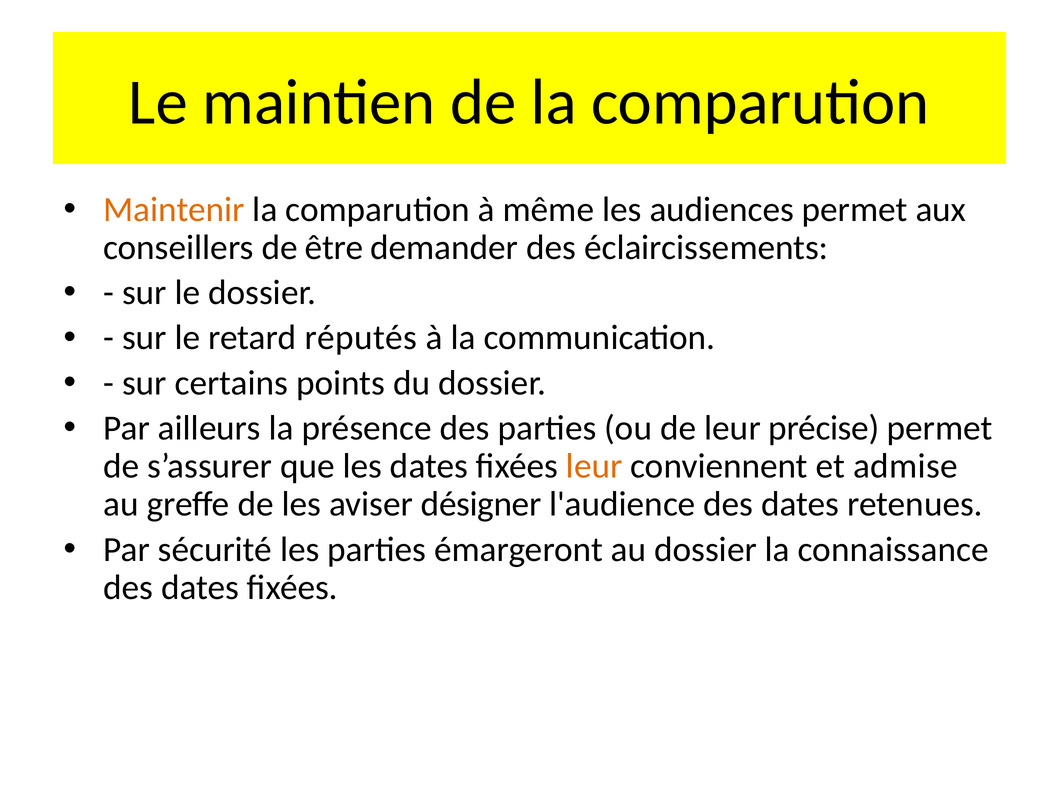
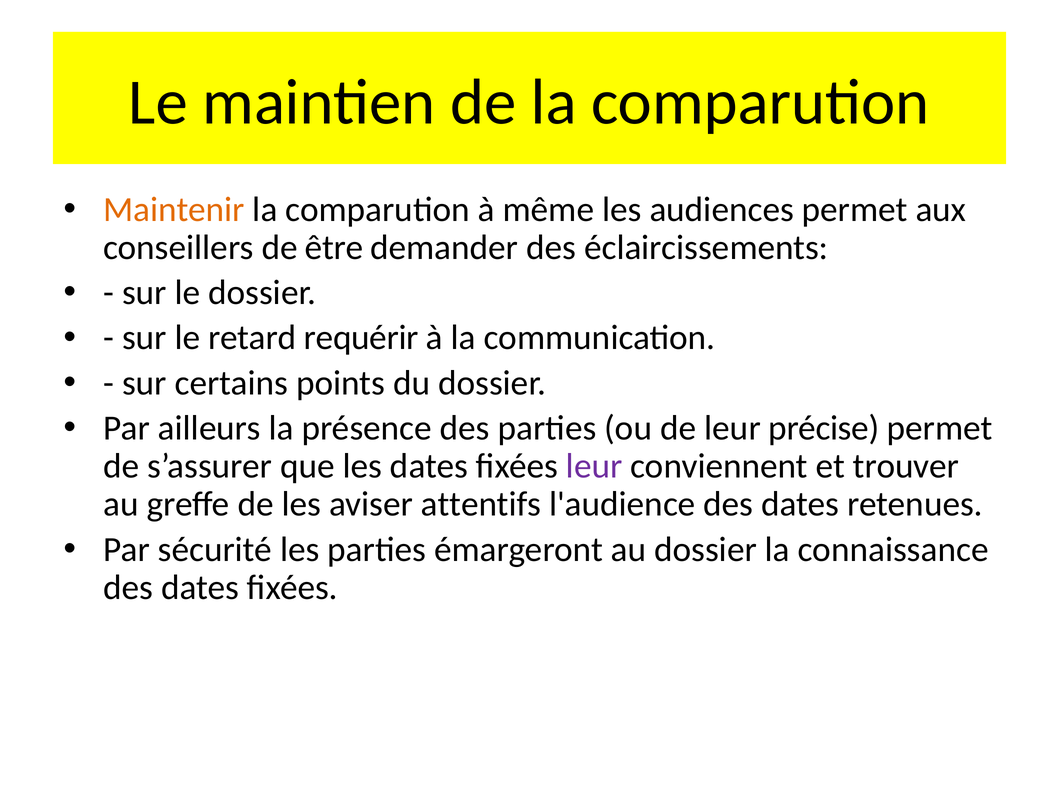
réputés: réputés -> requérir
leur at (594, 466) colour: orange -> purple
admise: admise -> trouver
désigner: désigner -> attentifs
